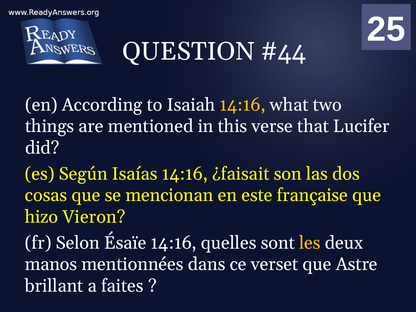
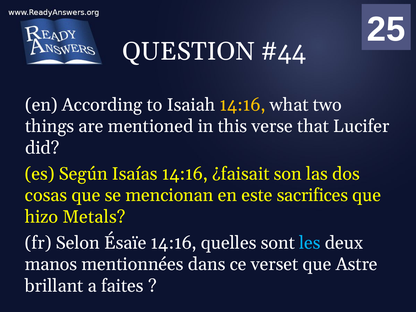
française: française -> sacrifices
Vieron: Vieron -> Metals
les colour: yellow -> light blue
